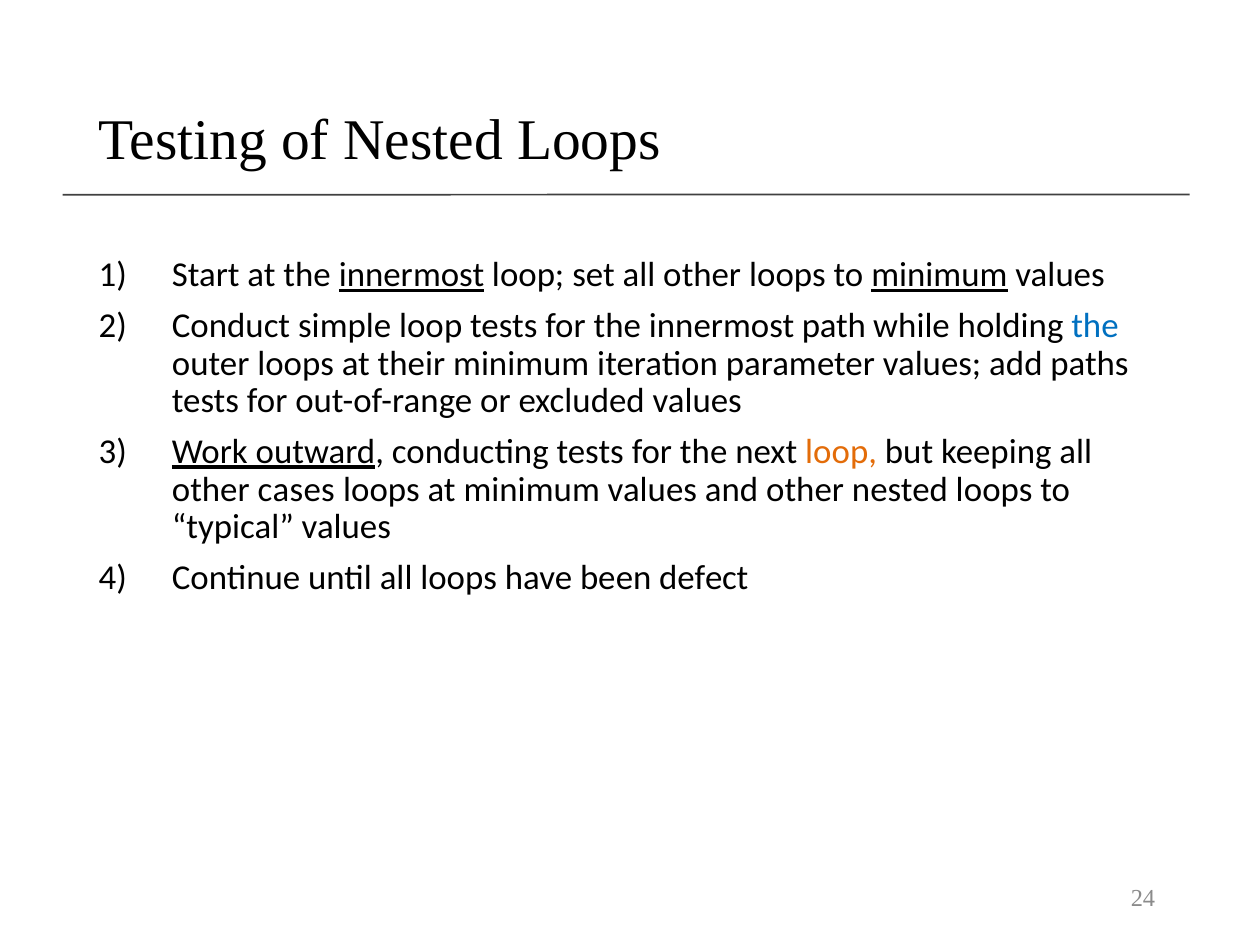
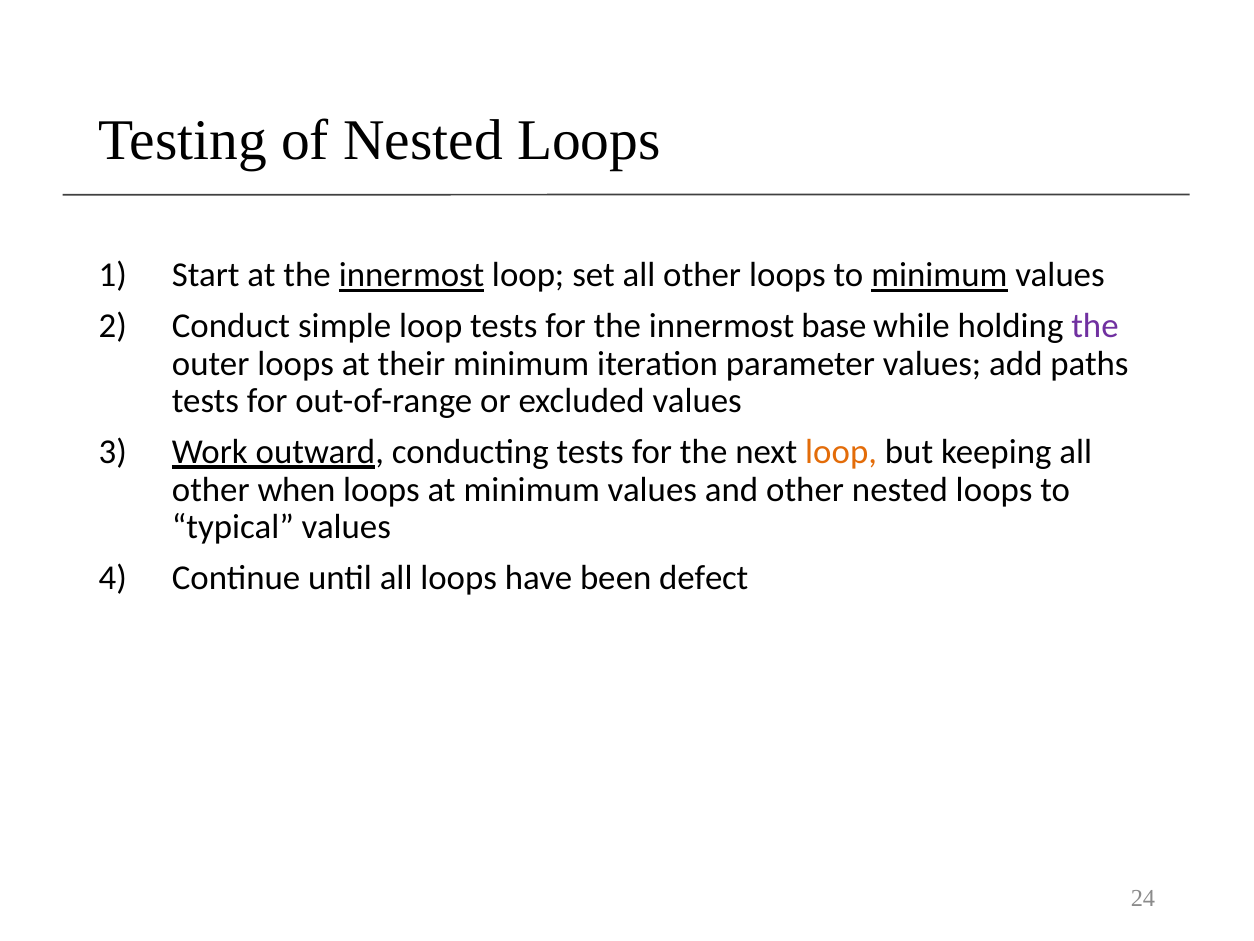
path: path -> base
the at (1095, 326) colour: blue -> purple
cases: cases -> when
